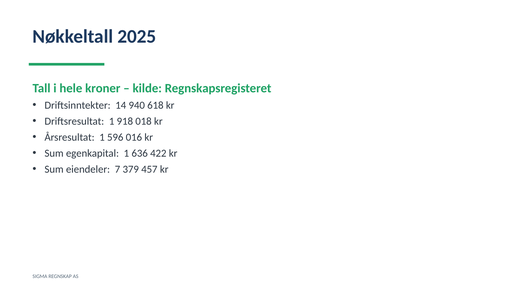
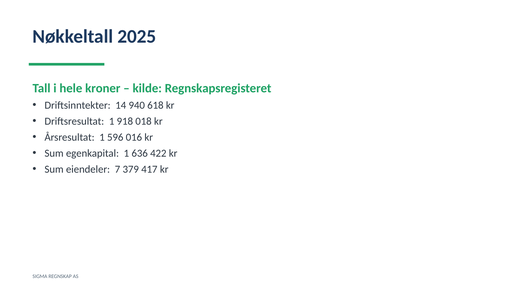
457: 457 -> 417
